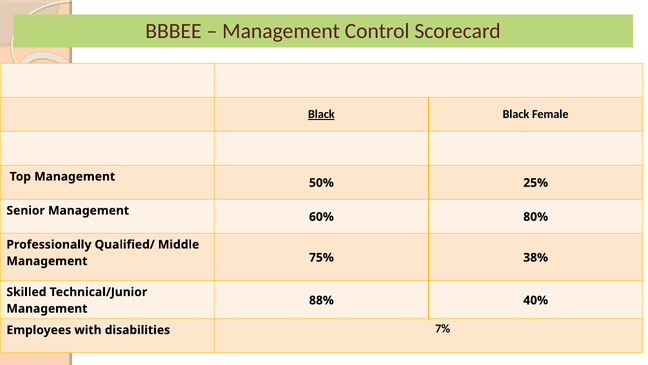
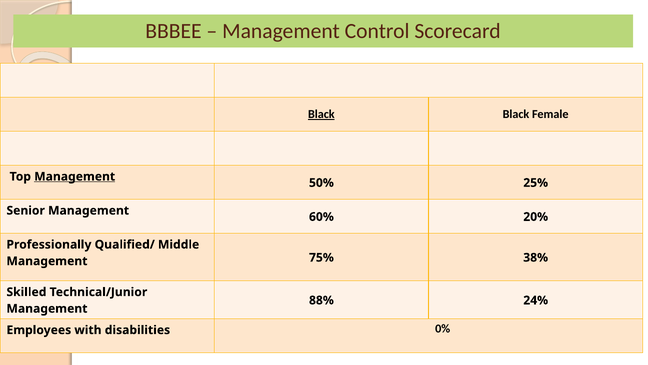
Management at (75, 176) underline: none -> present
80%: 80% -> 20%
40%: 40% -> 24%
7%: 7% -> 0%
